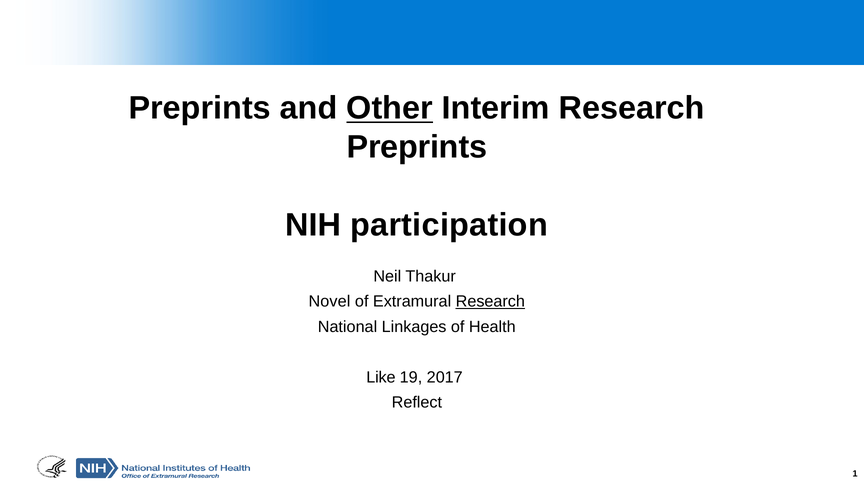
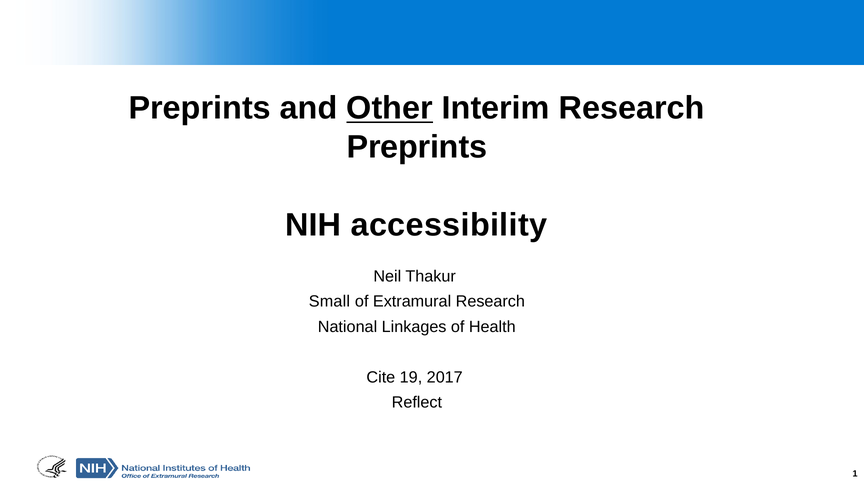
participation: participation -> accessibility
Novel: Novel -> Small
Research at (490, 302) underline: present -> none
Like: Like -> Cite
